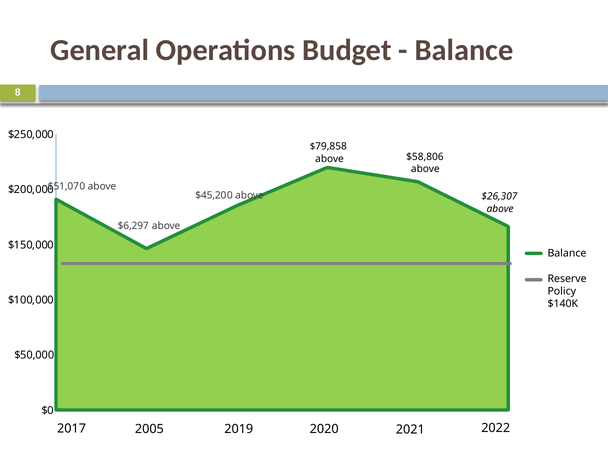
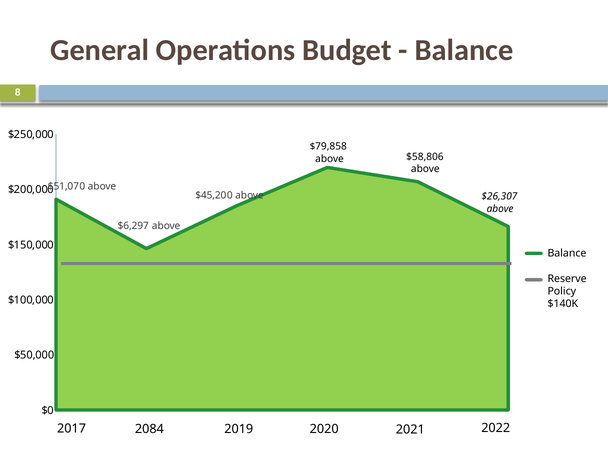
2005: 2005 -> 2084
